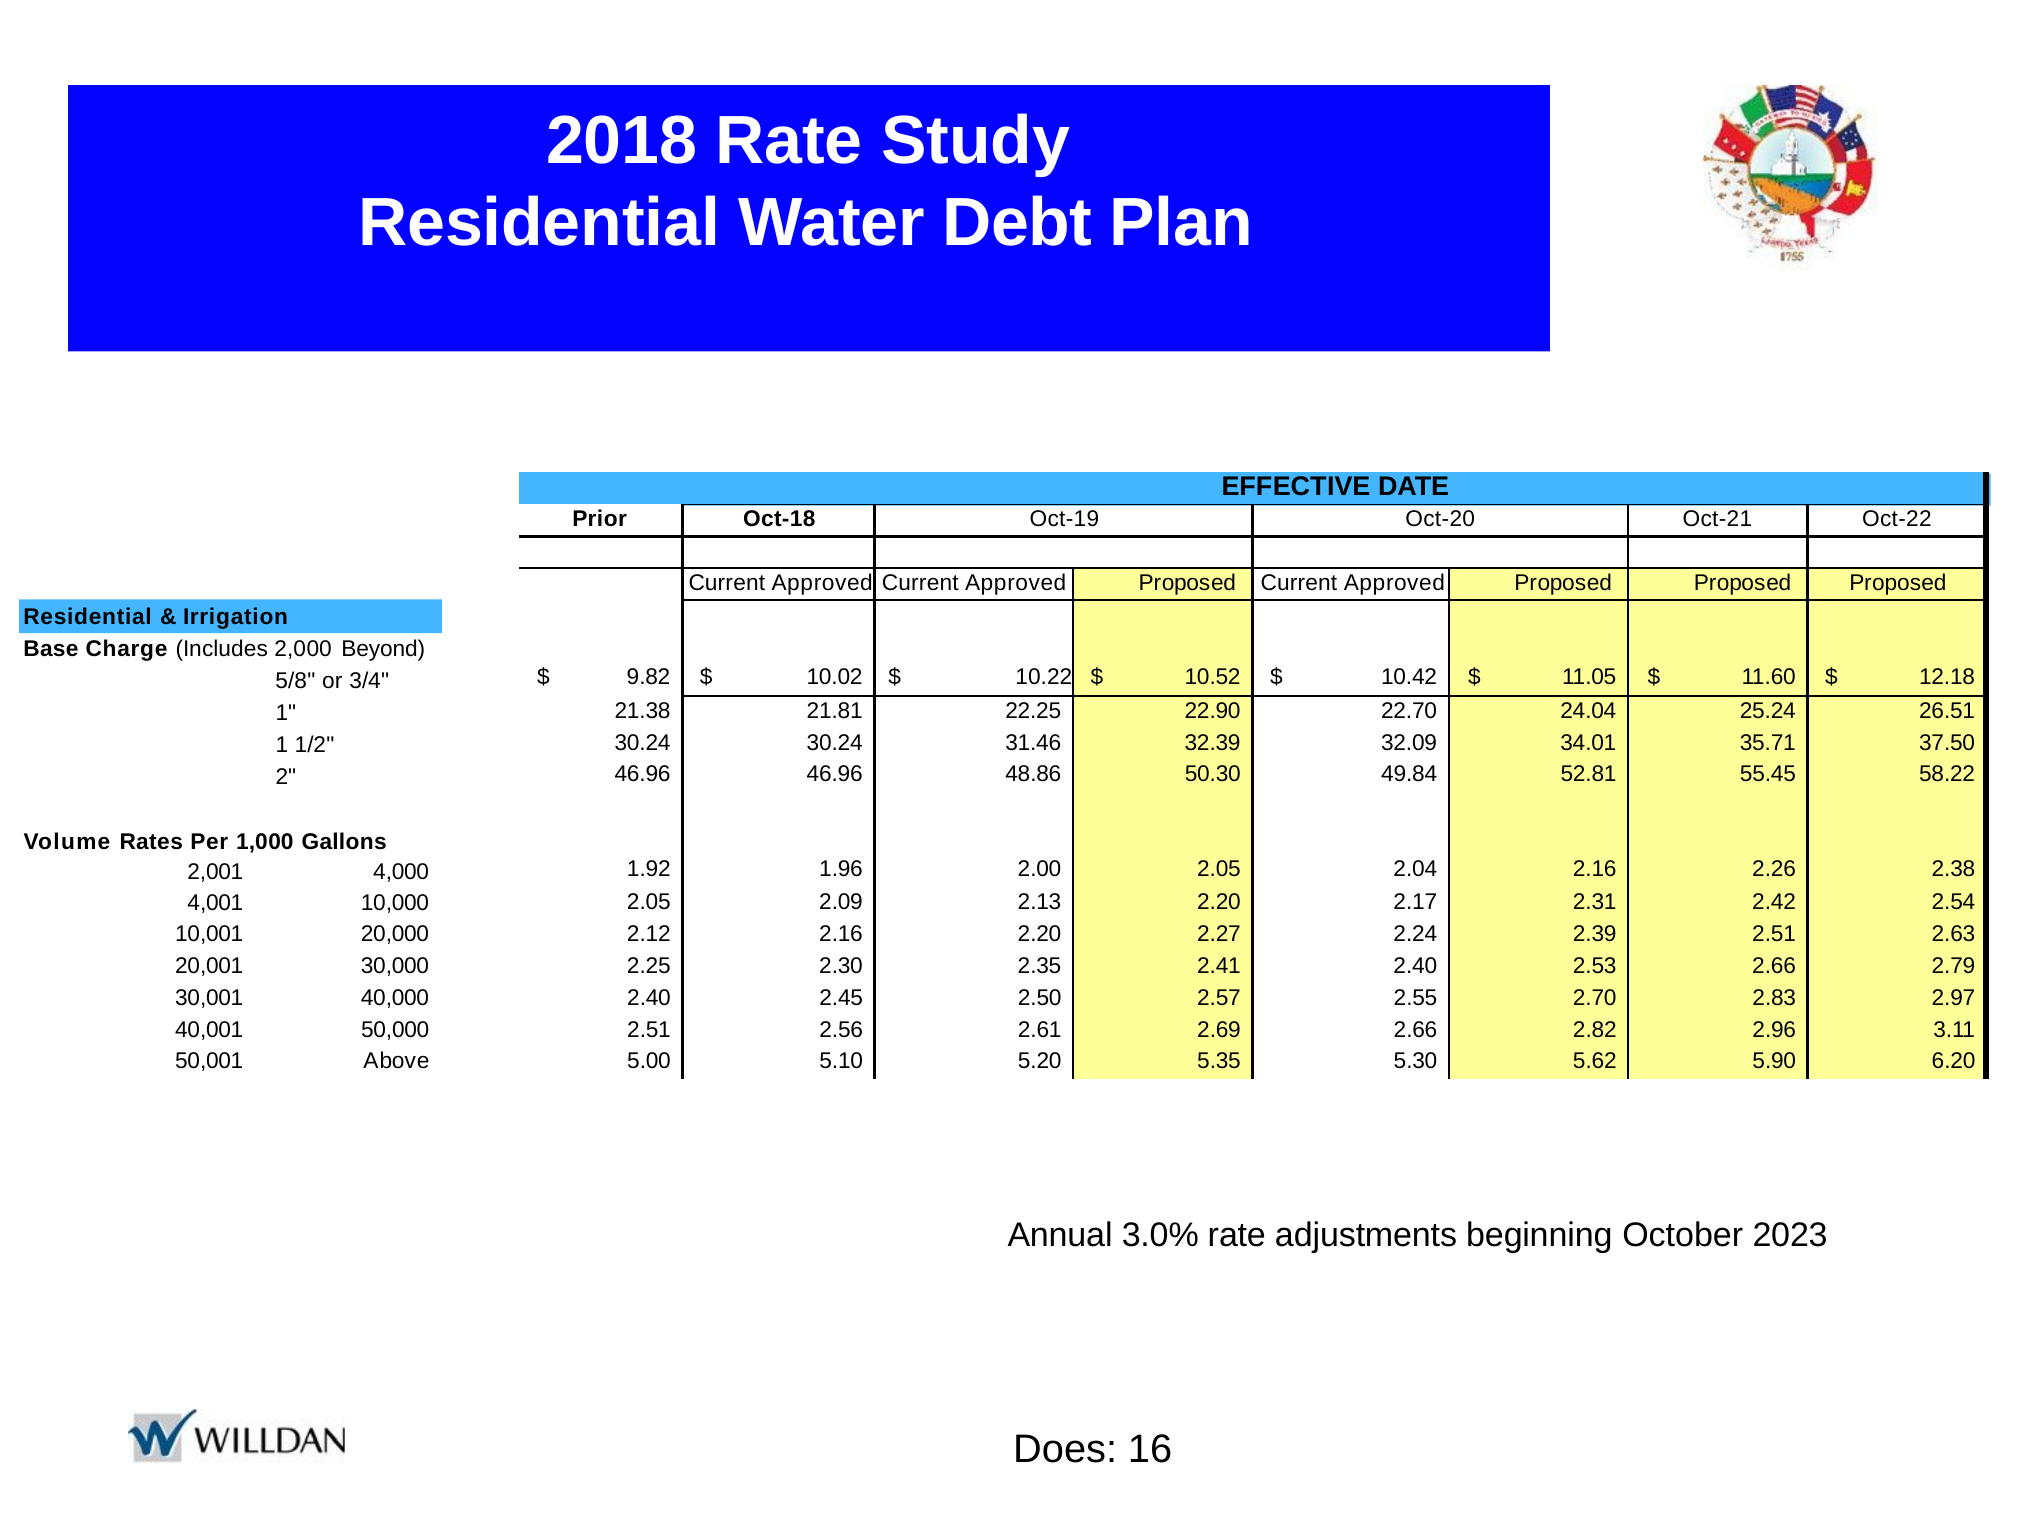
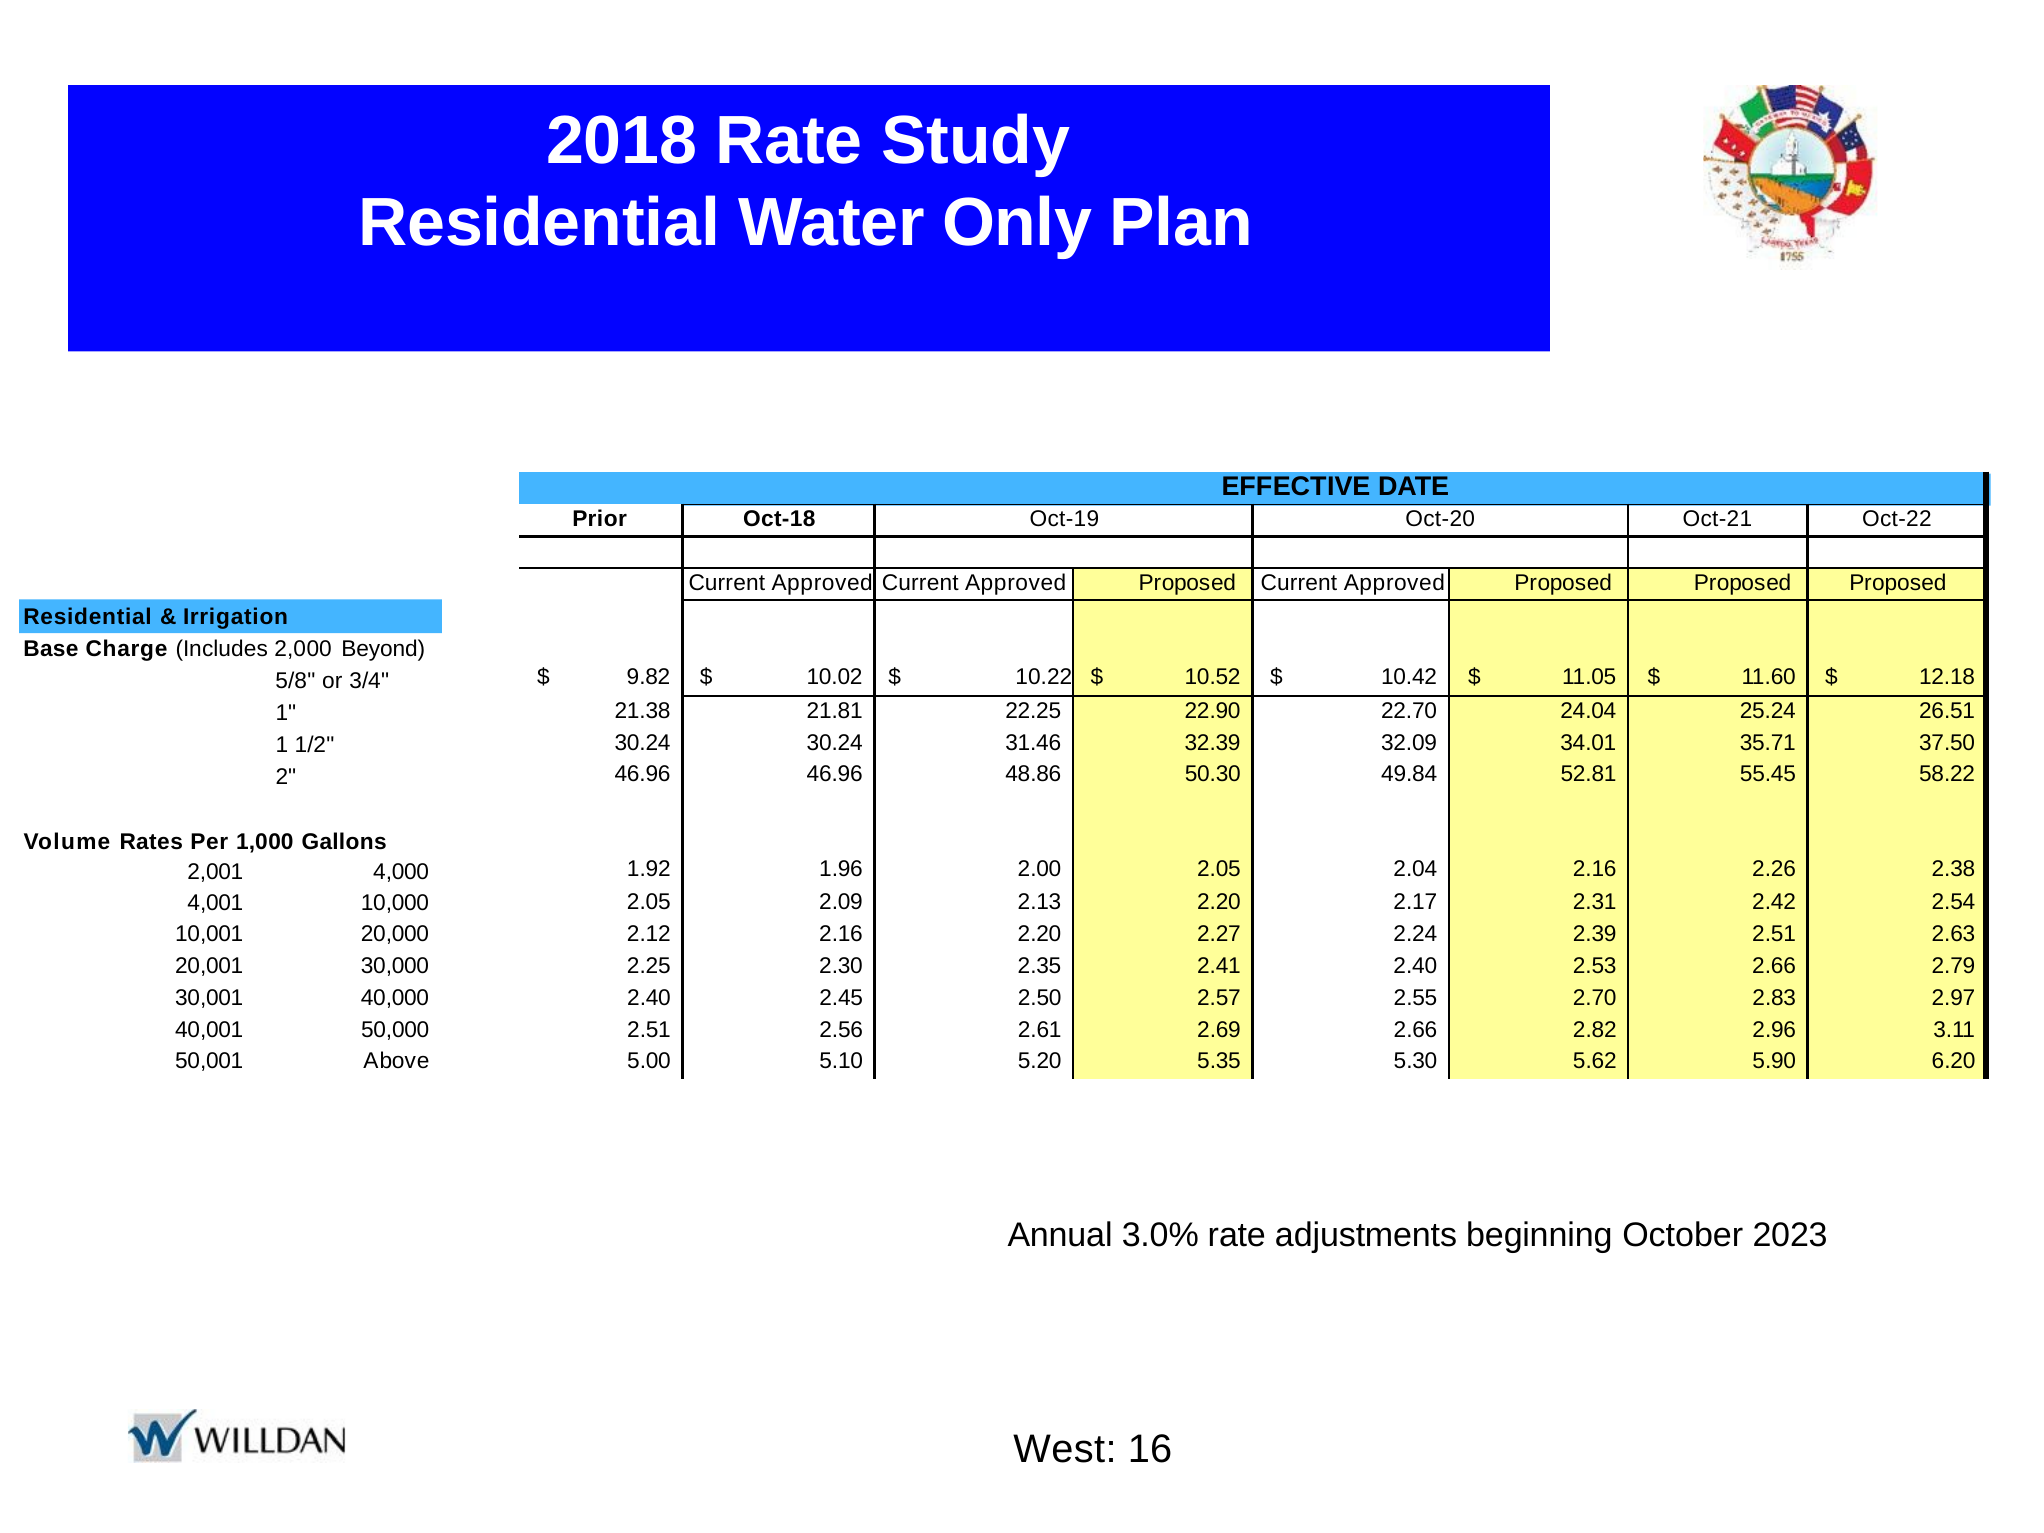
Debt: Debt -> Only
Does: Does -> West
